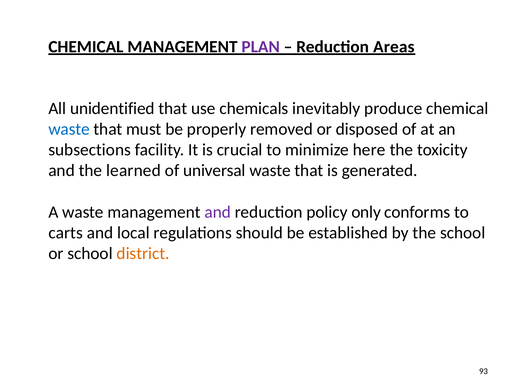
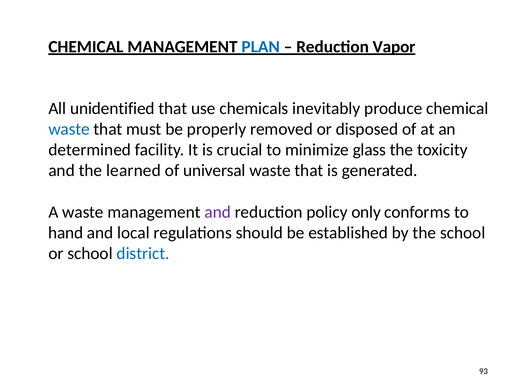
PLAN colour: purple -> blue
Areas: Areas -> Vapor
subsections: subsections -> determined
here: here -> glass
carts: carts -> hand
district colour: orange -> blue
